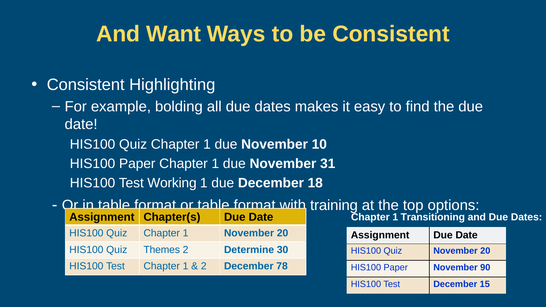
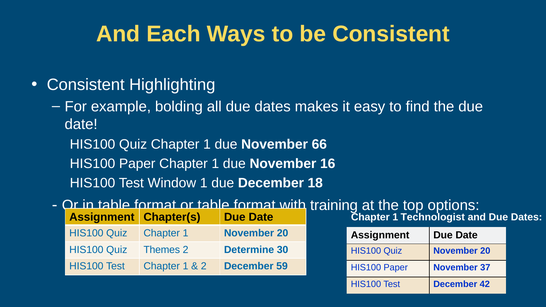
Want: Want -> Each
10: 10 -> 66
31: 31 -> 16
Working: Working -> Window
Transitioning: Transitioning -> Technologist
78: 78 -> 59
90: 90 -> 37
15: 15 -> 42
